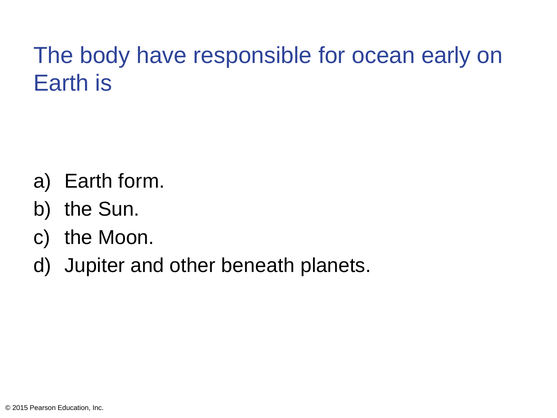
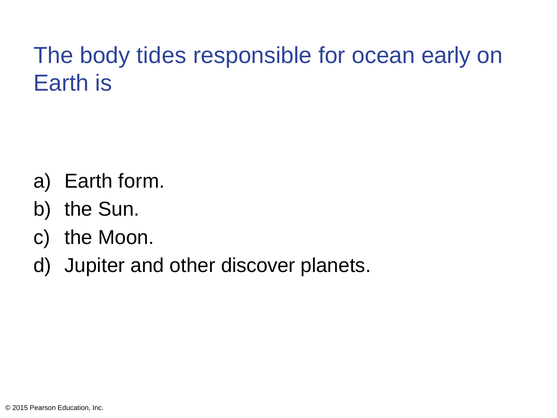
have: have -> tides
beneath: beneath -> discover
